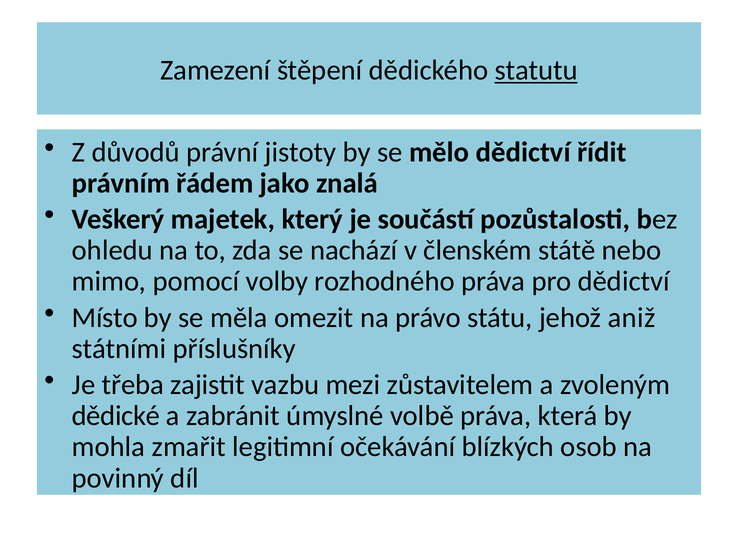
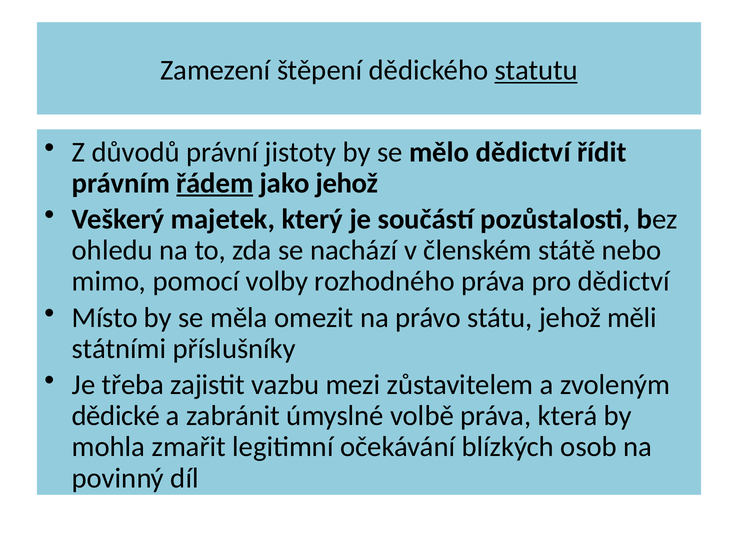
řádem underline: none -> present
jako znalá: znalá -> jehož
aniž: aniž -> měli
